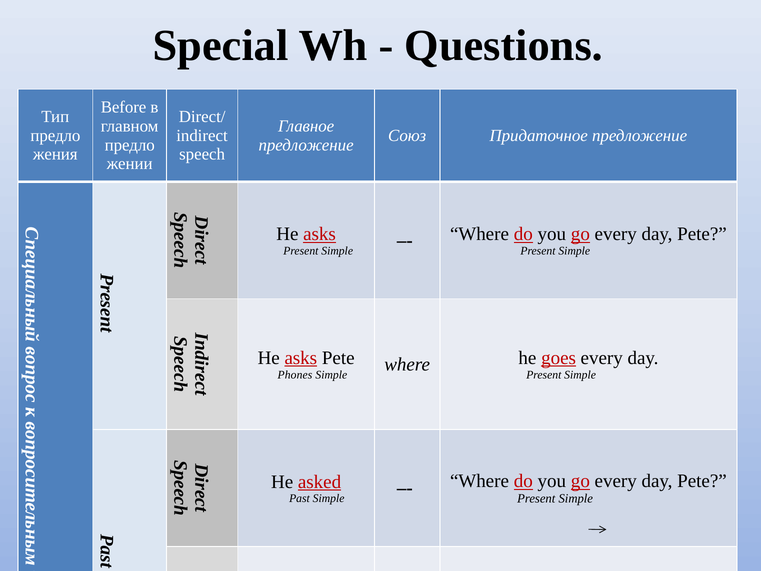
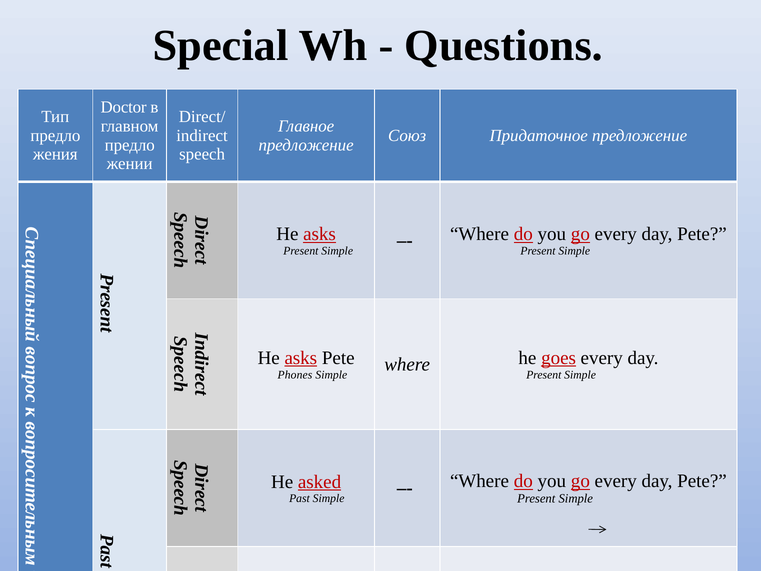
Before: Before -> Doctor
